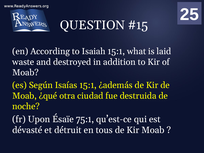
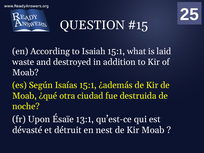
75:1: 75:1 -> 13:1
tous: tous -> nest
